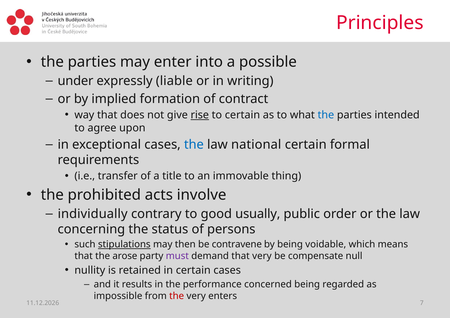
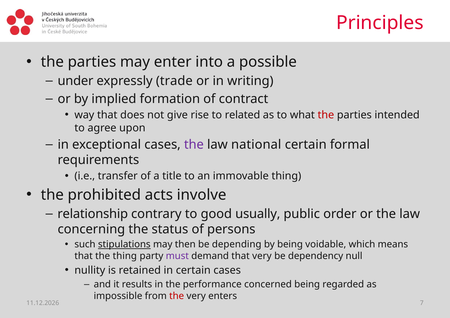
liable: liable -> trade
rise underline: present -> none
to certain: certain -> related
the at (326, 115) colour: blue -> red
the at (194, 145) colour: blue -> purple
individually: individually -> relationship
contravene: contravene -> depending
the arose: arose -> thing
compensate: compensate -> dependency
